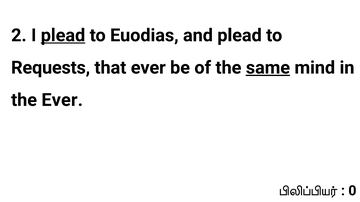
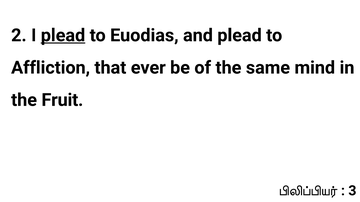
Requests: Requests -> Affliction
same underline: present -> none
the Ever: Ever -> Fruit
0: 0 -> 3
